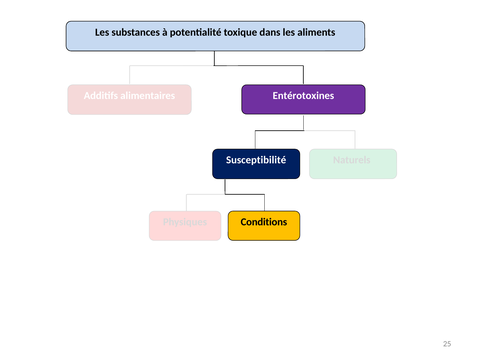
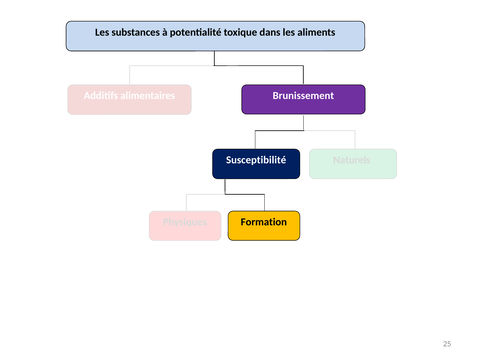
Entérotoxines: Entérotoxines -> Brunissement
Conditions: Conditions -> Formation
